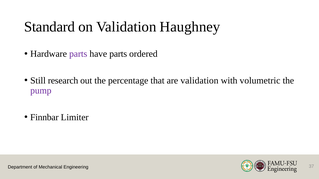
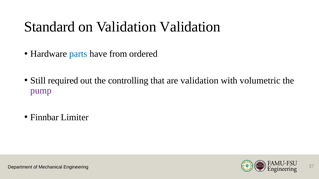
Validation Haughney: Haughney -> Validation
parts at (78, 54) colour: purple -> blue
have parts: parts -> from
research: research -> required
percentage: percentage -> controlling
